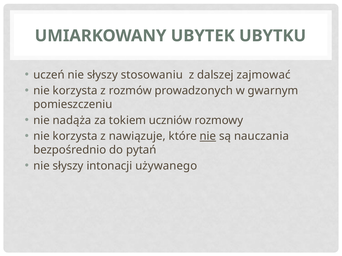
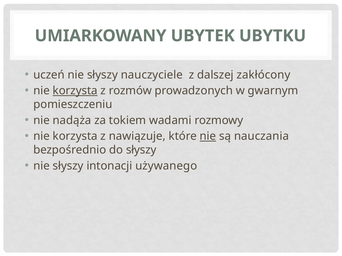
stosowaniu: stosowaniu -> nauczyciele
zajmować: zajmować -> zakłócony
korzysta at (75, 91) underline: none -> present
uczniów: uczniów -> wadami
do pytań: pytań -> słyszy
